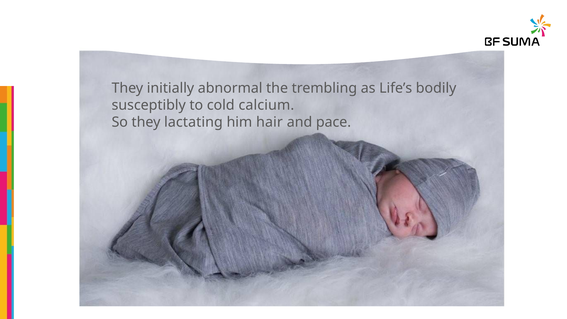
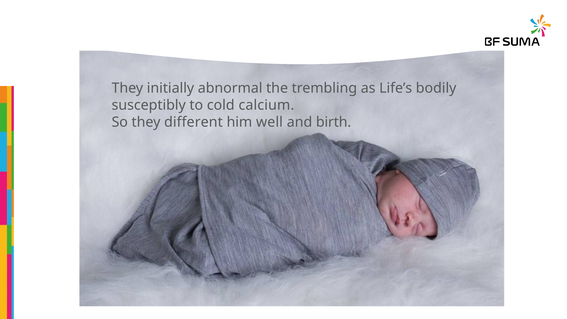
lactating: lactating -> different
hair: hair -> well
pace: pace -> birth
